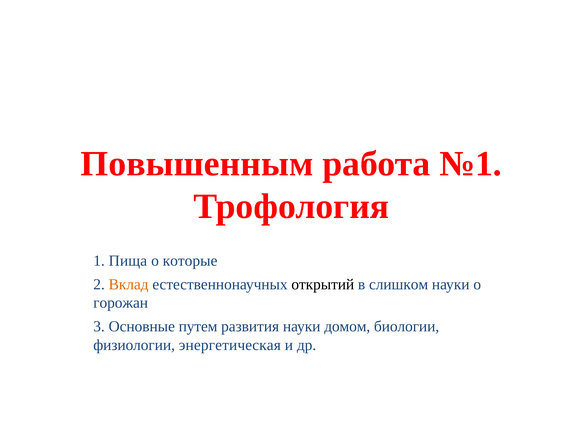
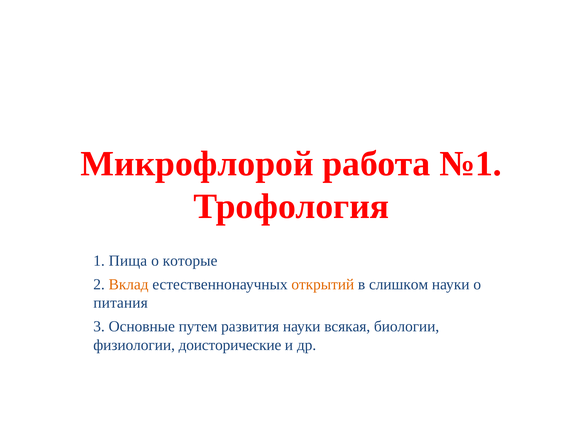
Повышенным: Повышенным -> Микрофлорой
открытий colour: black -> orange
горожан: горожан -> питания
домом: домом -> всякая
энергетическая: энергетическая -> доисторические
